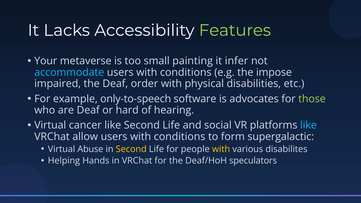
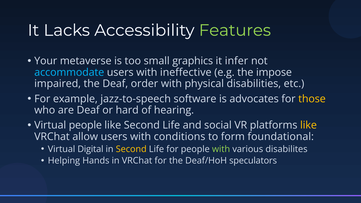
painting: painting -> graphics
conditions at (186, 72): conditions -> ineffective
only-to-speech: only-to-speech -> jazz-to-speech
those colour: light green -> yellow
Virtual cancer: cancer -> people
like at (309, 125) colour: light blue -> yellow
supergalactic: supergalactic -> foundational
Abuse: Abuse -> Digital
with at (221, 149) colour: yellow -> light green
